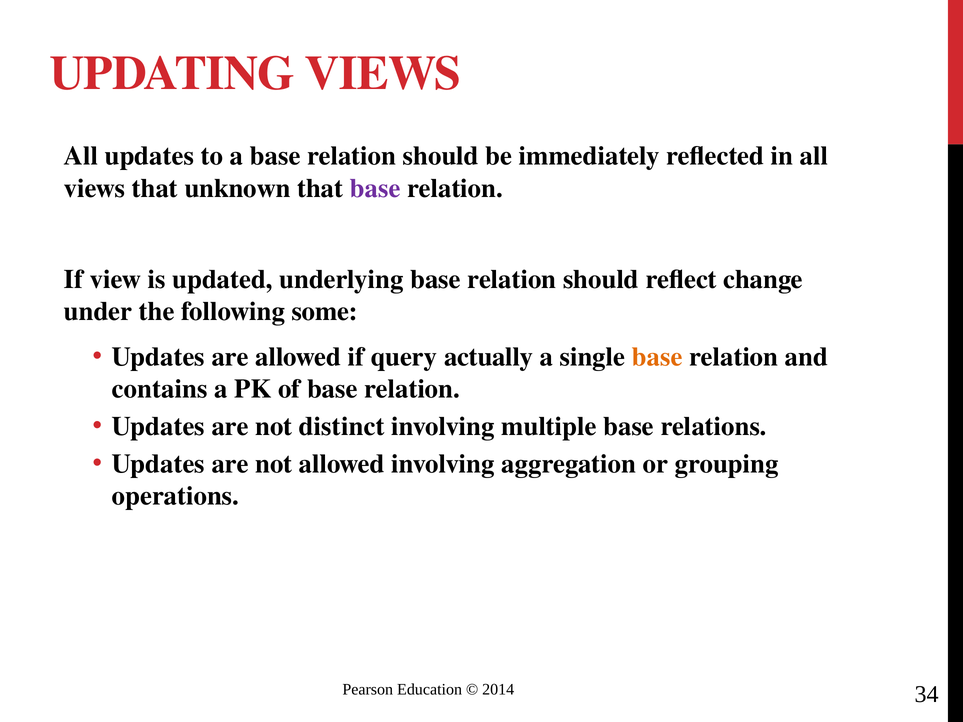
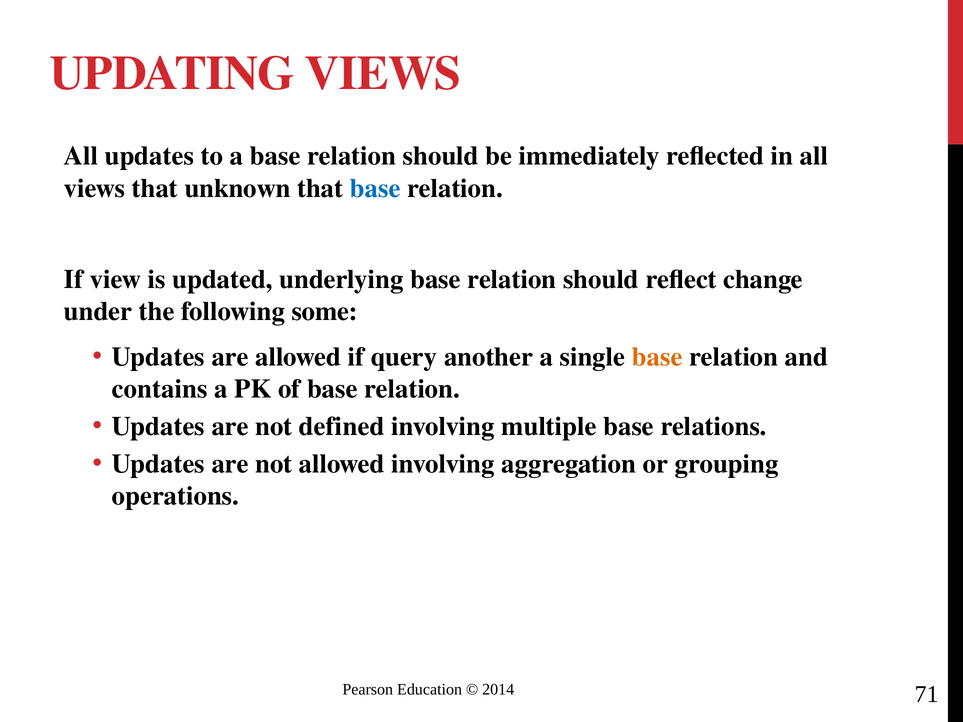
base at (375, 188) colour: purple -> blue
actually: actually -> another
distinct: distinct -> defined
34: 34 -> 71
